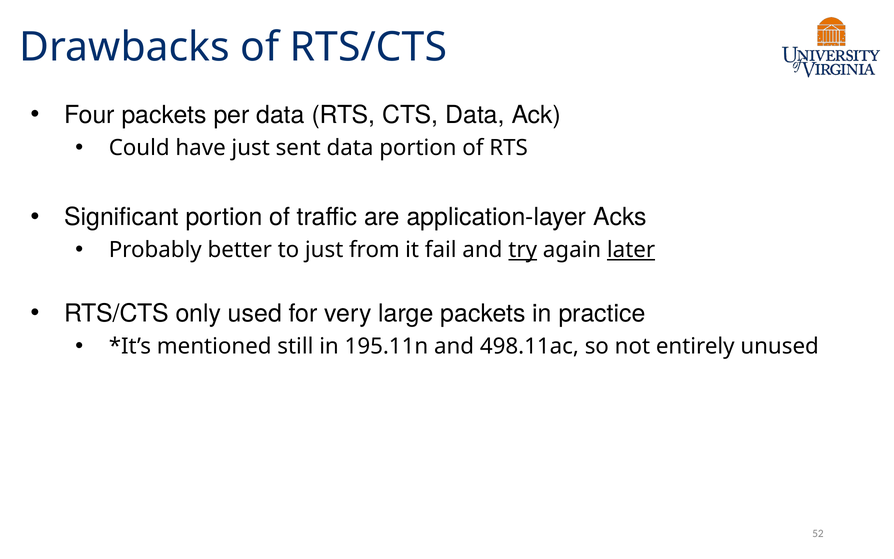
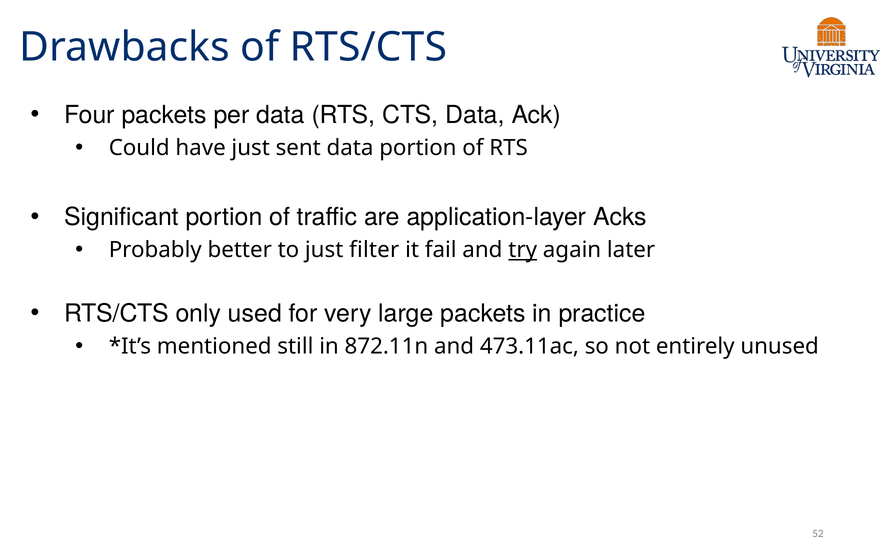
from: from -> filter
later underline: present -> none
195.11n: 195.11n -> 872.11n
498.11ac: 498.11ac -> 473.11ac
